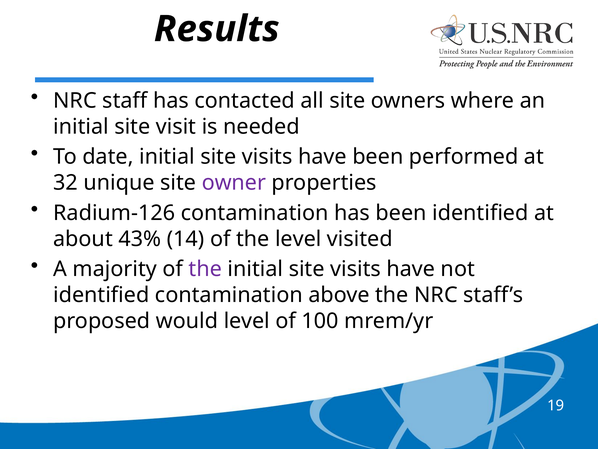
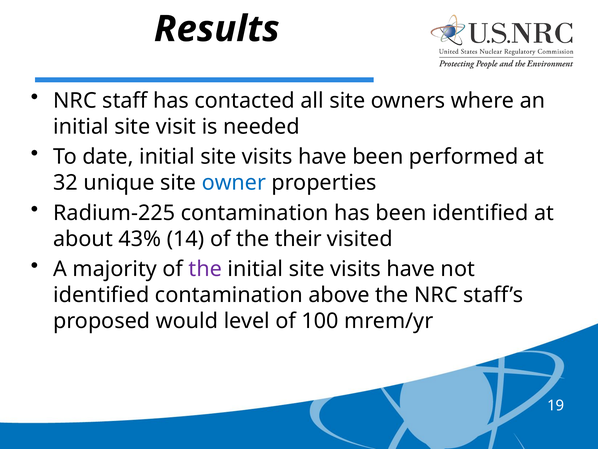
owner colour: purple -> blue
Radium-126: Radium-126 -> Radium-225
the level: level -> their
